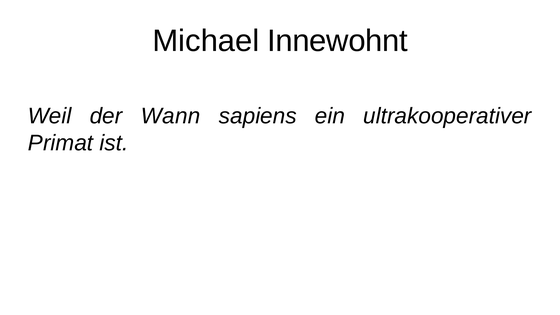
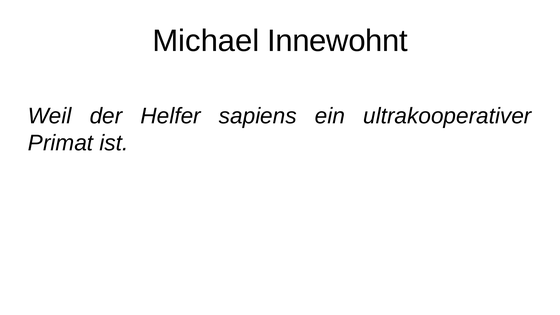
Wann: Wann -> Helfer
